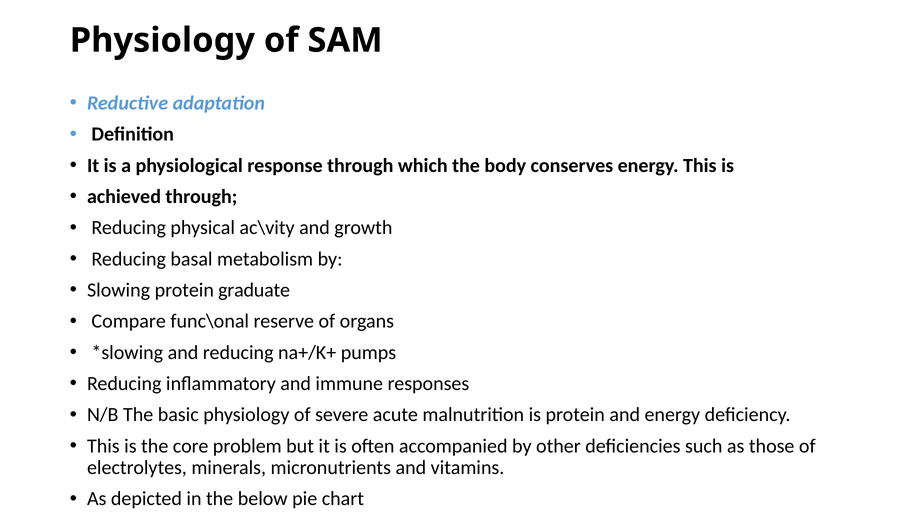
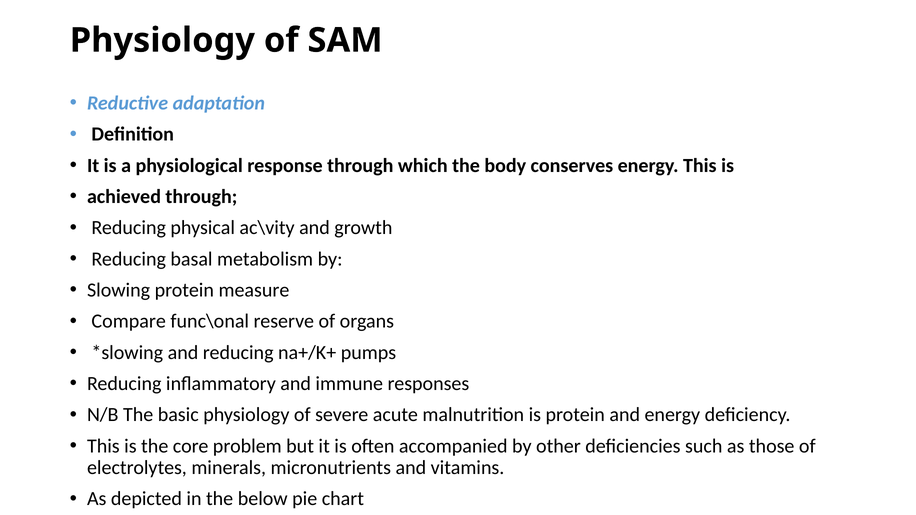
graduate: graduate -> measure
